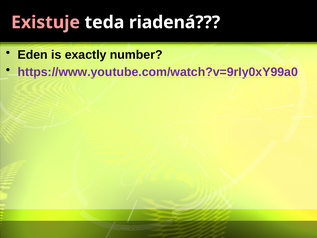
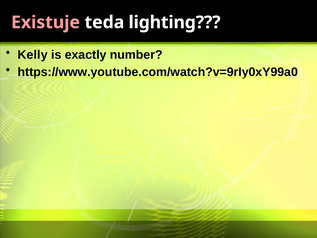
riadená: riadená -> lighting
Eden: Eden -> Kelly
https://www.youtube.com/watch?v=9rIy0xY99a0 colour: purple -> black
